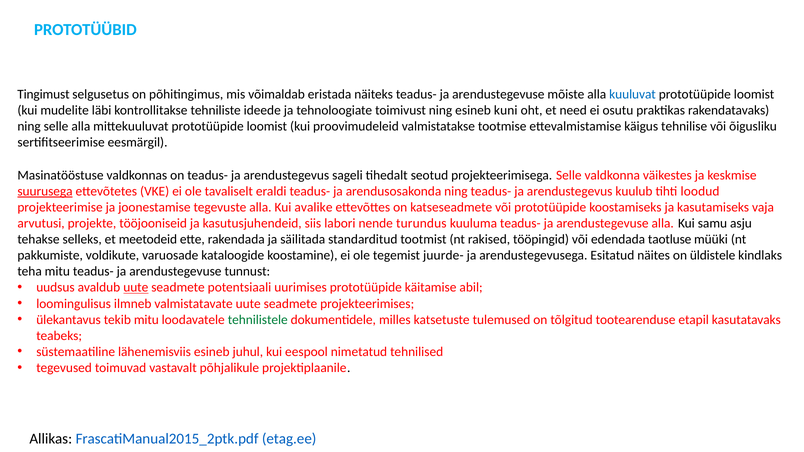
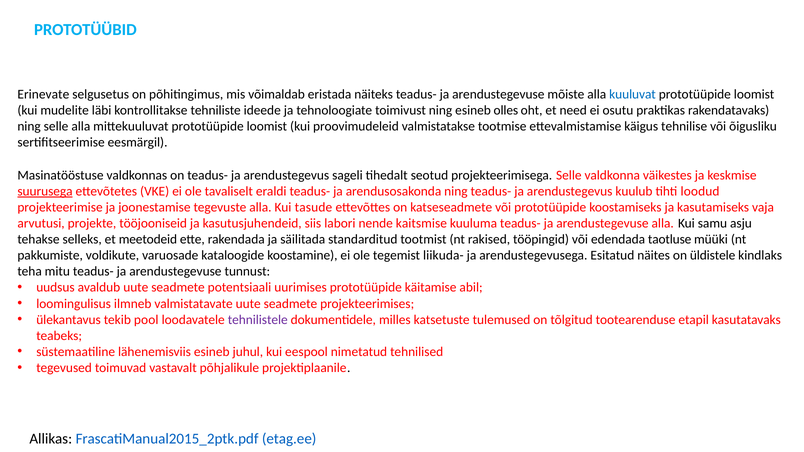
Tingimust: Tingimust -> Erinevate
kuni: kuni -> olles
avalike: avalike -> tasude
turundus: turundus -> kaitsmise
juurde-: juurde- -> liikuda-
uute at (136, 288) underline: present -> none
tekib mitu: mitu -> pool
tehnilistele colour: green -> purple
